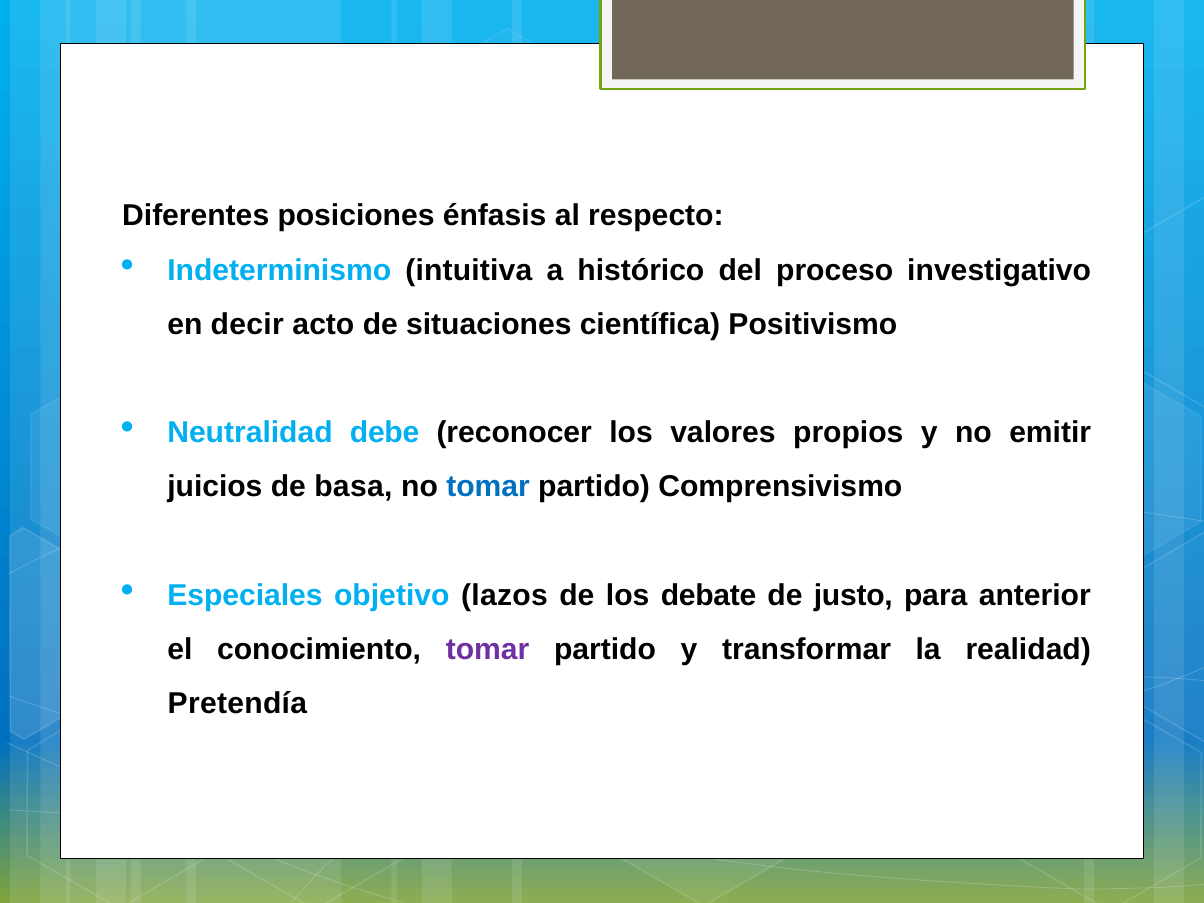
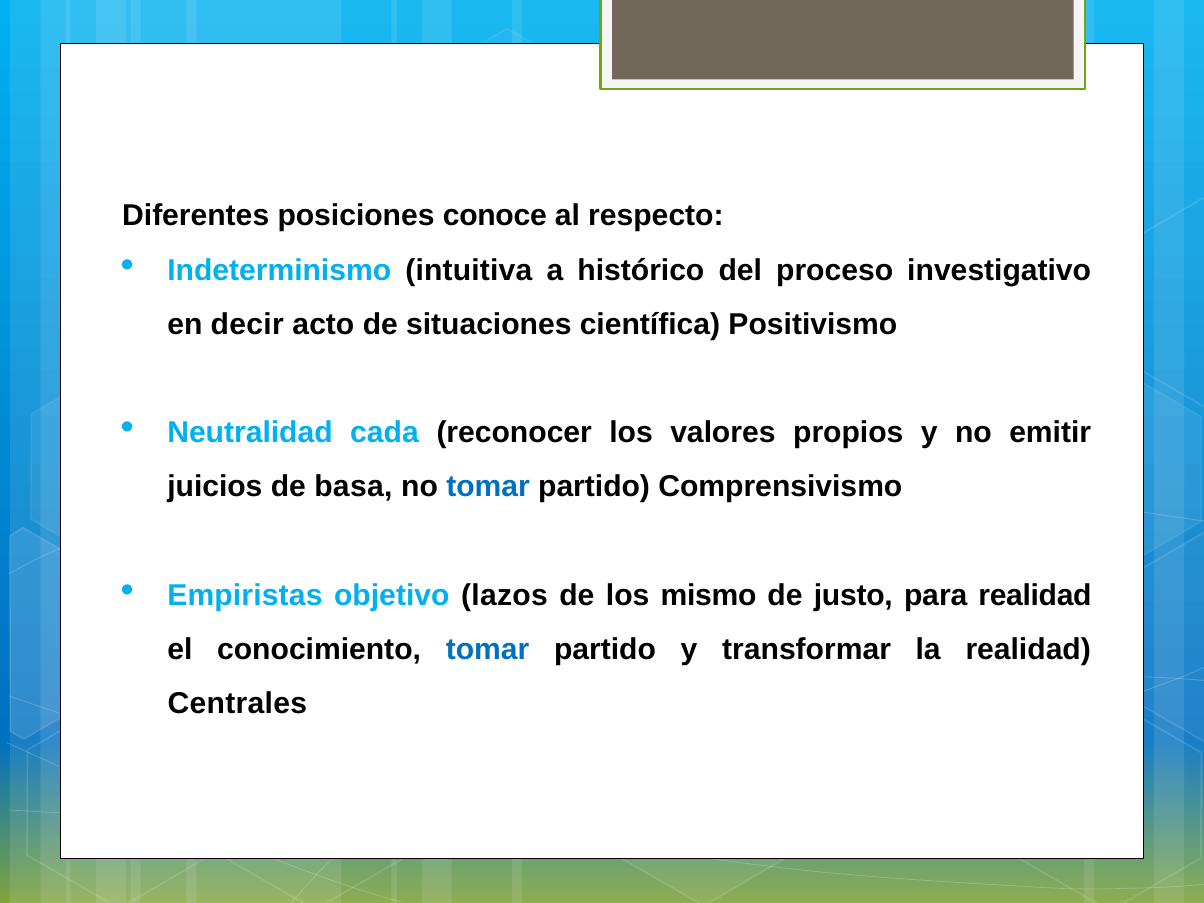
énfasis: énfasis -> conoce
debe: debe -> cada
Especiales: Especiales -> Empiristas
debate: debate -> mismo
para anterior: anterior -> realidad
tomar at (488, 649) colour: purple -> blue
Pretendía: Pretendía -> Centrales
